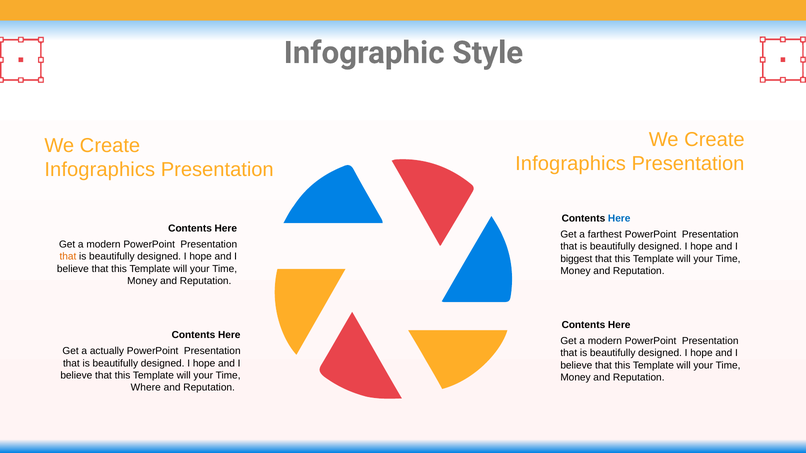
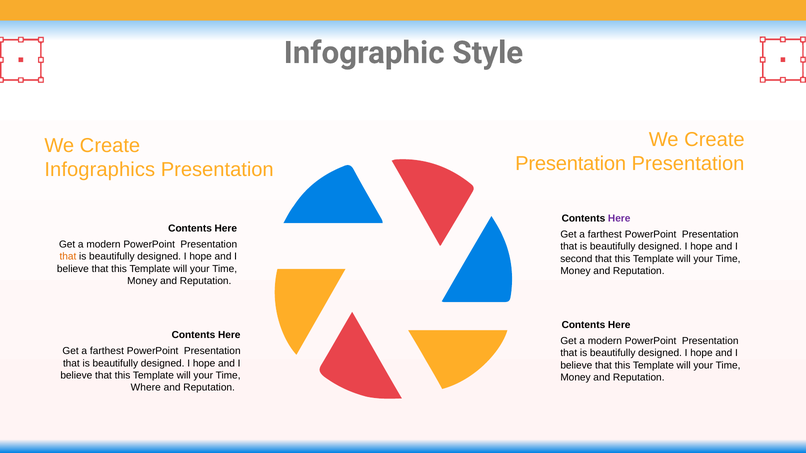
Infographics at (571, 164): Infographics -> Presentation
Here at (619, 219) colour: blue -> purple
biggest: biggest -> second
actually at (107, 351): actually -> farthest
